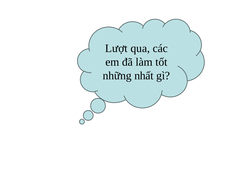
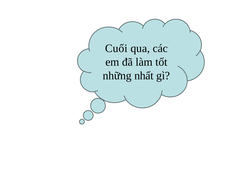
Lượt: Lượt -> Cuối
